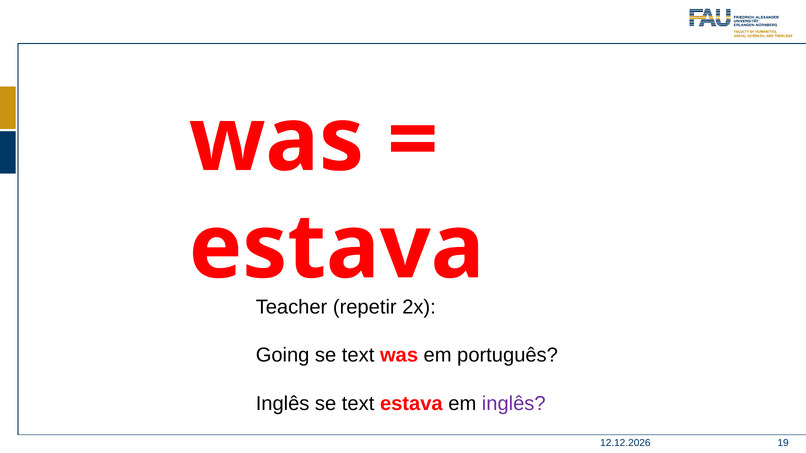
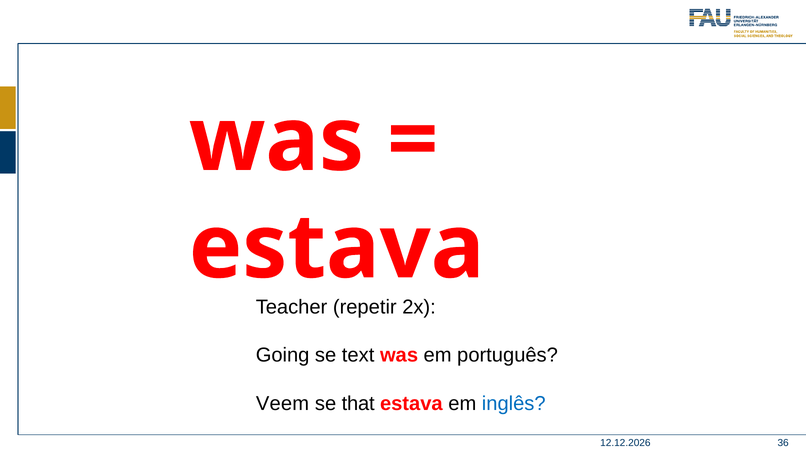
Inglês at (283, 404): Inglês -> Veem
text at (358, 404): text -> that
inglês at (514, 404) colour: purple -> blue
19: 19 -> 36
